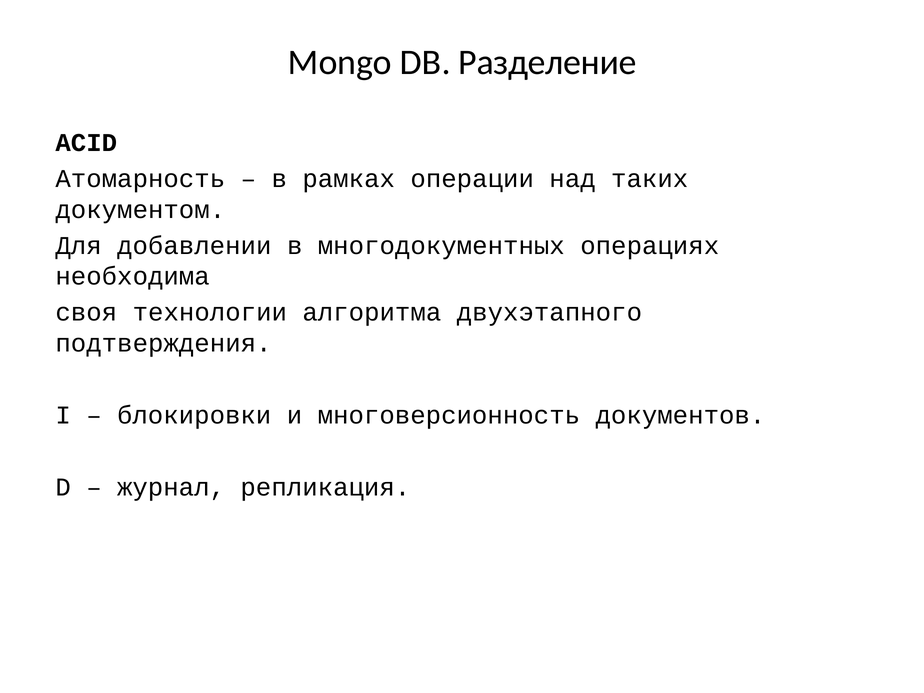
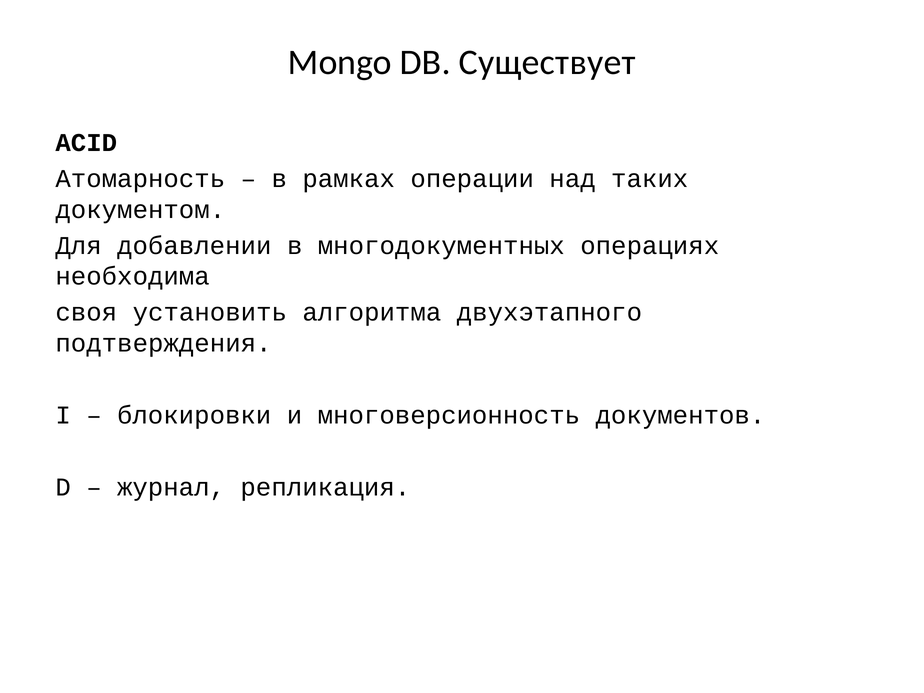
Разделение: Разделение -> Существует
технологии: технологии -> установить
